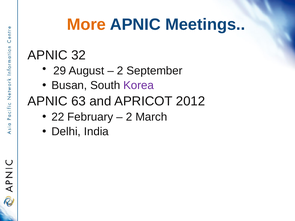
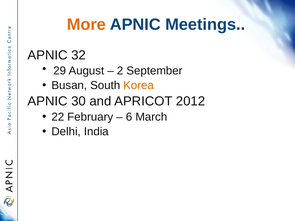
Korea colour: purple -> orange
63: 63 -> 30
2 at (129, 117): 2 -> 6
